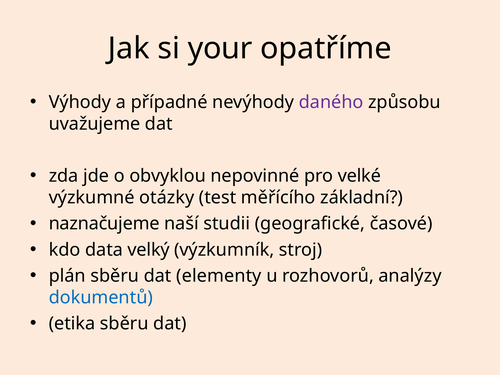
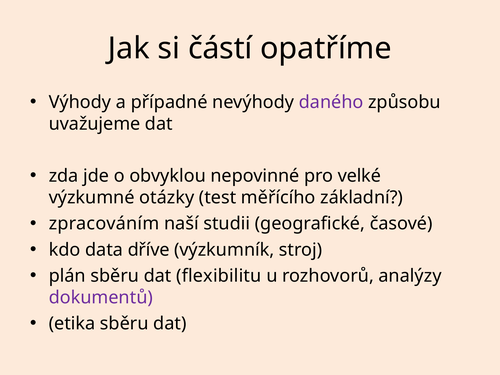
your: your -> částí
naznačujeme: naznačujeme -> zpracováním
velký: velký -> dříve
elementy: elementy -> flexibilitu
dokumentů colour: blue -> purple
